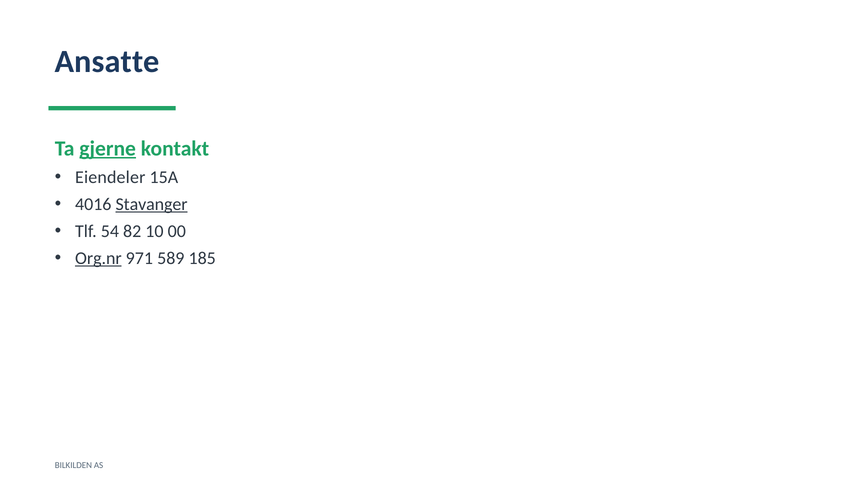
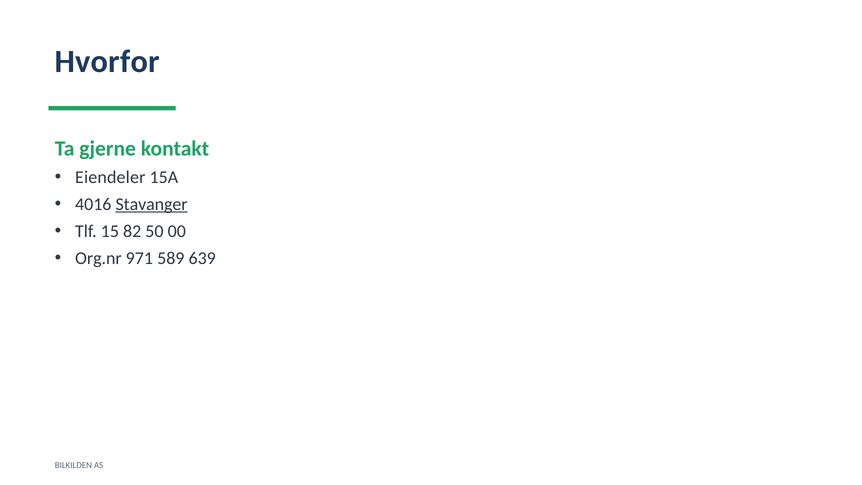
Ansatte: Ansatte -> Hvorfor
gjerne underline: present -> none
54: 54 -> 15
10: 10 -> 50
Org.nr underline: present -> none
185: 185 -> 639
